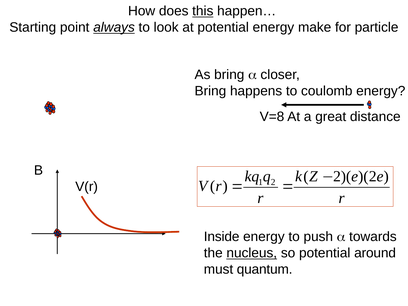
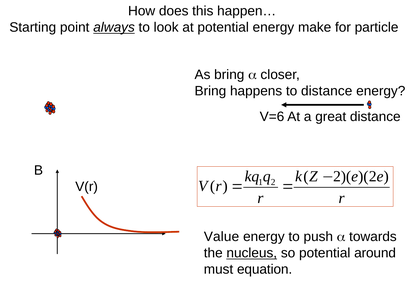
this underline: present -> none
to coulomb: coulomb -> distance
V=8: V=8 -> V=6
Inside: Inside -> Value
quantum: quantum -> equation
